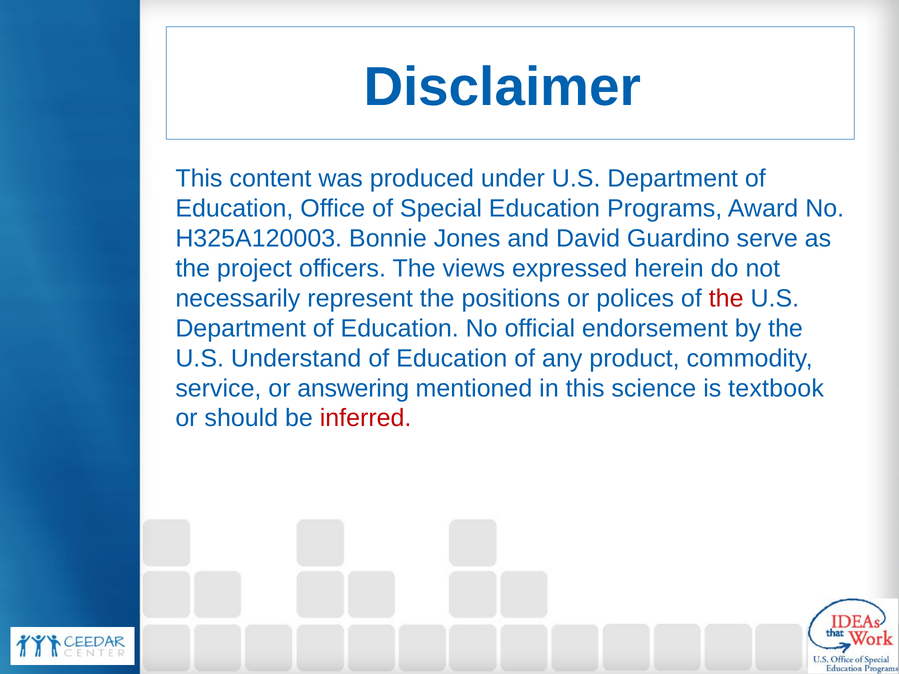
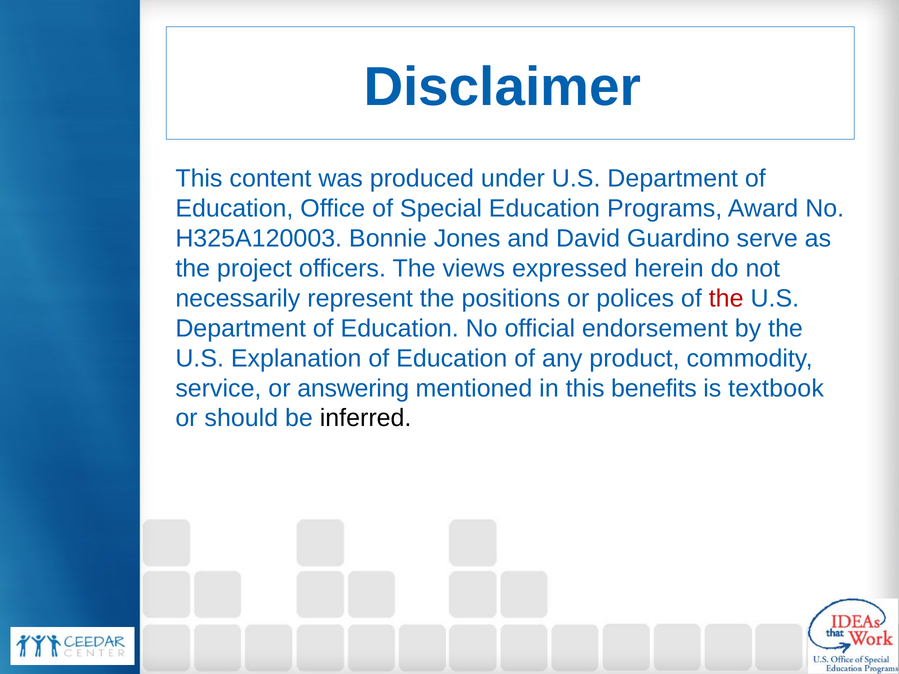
Understand: Understand -> Explanation
science: science -> benefits
inferred colour: red -> black
